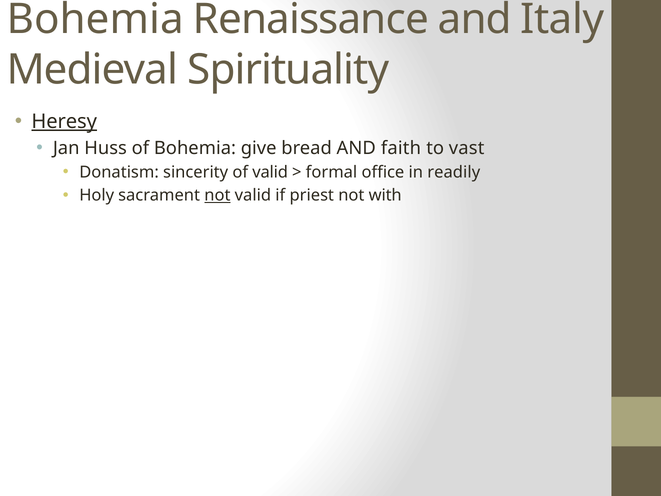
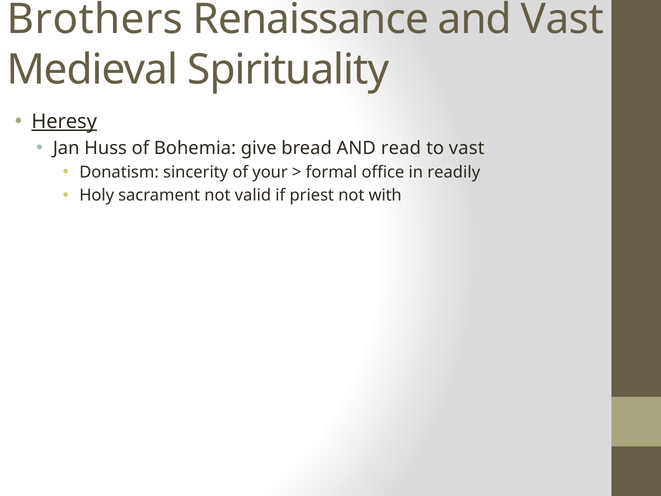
Bohemia at (95, 19): Bohemia -> Brothers
and Italy: Italy -> Vast
faith: faith -> read
of valid: valid -> your
not at (217, 195) underline: present -> none
